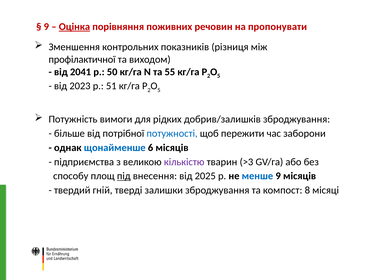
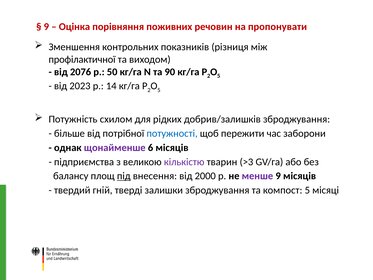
Оцінка underline: present -> none
2041: 2041 -> 2076
55: 55 -> 90
51: 51 -> 14
вимоги: вимоги -> схилом
щонайменше colour: blue -> purple
способу: способу -> балансу
2025: 2025 -> 2000
менше colour: blue -> purple
компост 8: 8 -> 5
